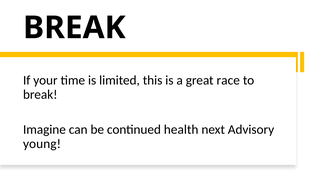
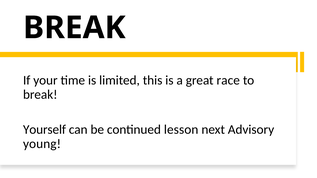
Imagine: Imagine -> Yourself
health: health -> lesson
